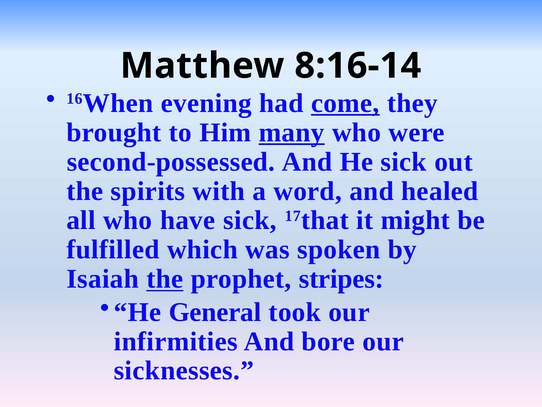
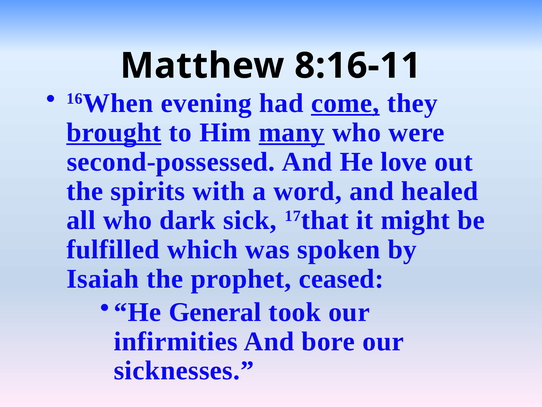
8:16-14: 8:16-14 -> 8:16-11
brought underline: none -> present
He sick: sick -> love
have: have -> dark
the at (165, 279) underline: present -> none
stripes: stripes -> ceased
